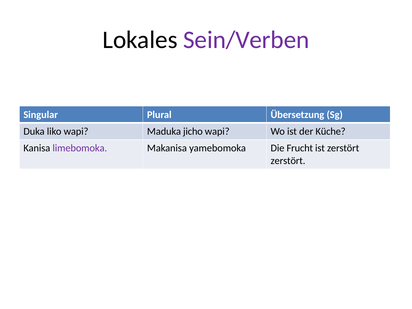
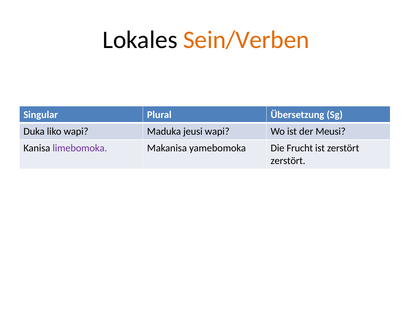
Sein/Verben colour: purple -> orange
jicho: jicho -> jeusi
Küche: Küche -> Meusi
